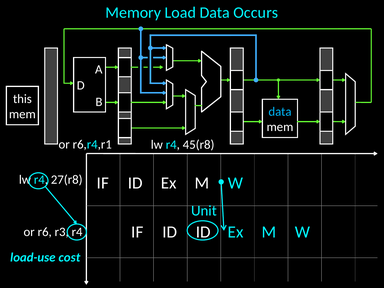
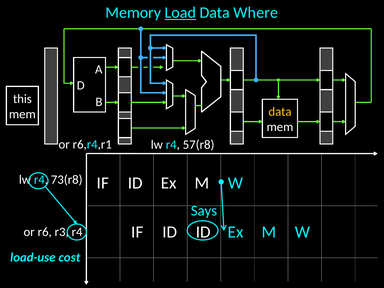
Load underline: none -> present
Occurs: Occurs -> Where
data at (280, 112) colour: light blue -> yellow
45(r8: 45(r8 -> 57(r8
27(r8: 27(r8 -> 73(r8
Unit: Unit -> Says
